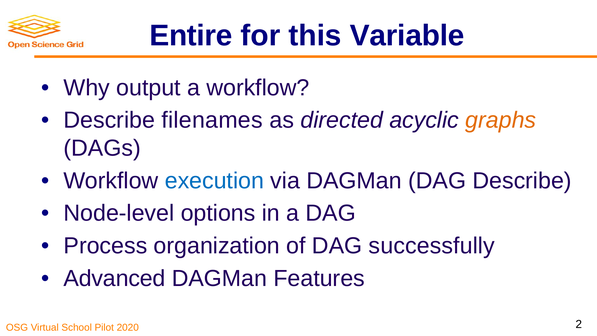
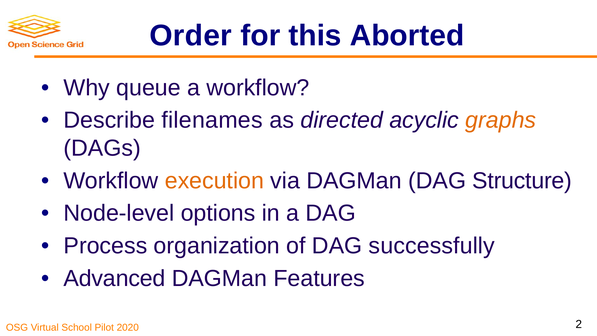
Entire: Entire -> Order
Variable: Variable -> Aborted
output: output -> queue
execution colour: blue -> orange
DAG Describe: Describe -> Structure
